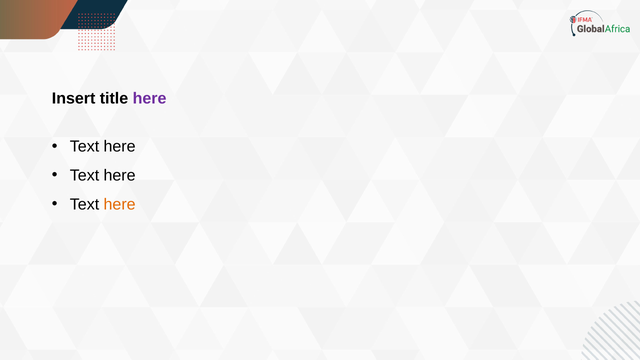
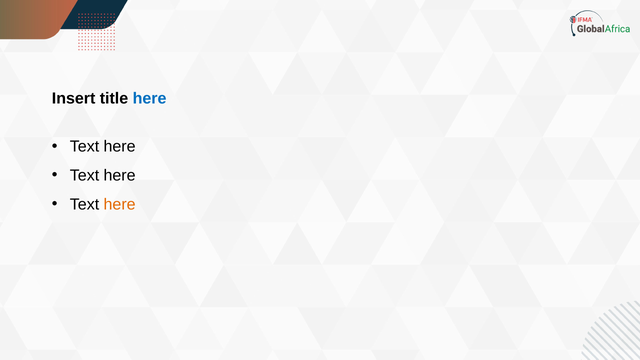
here at (150, 99) colour: purple -> blue
